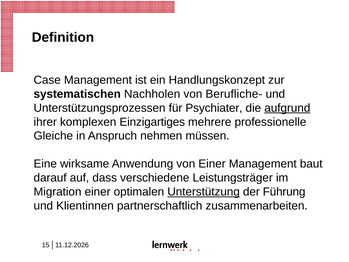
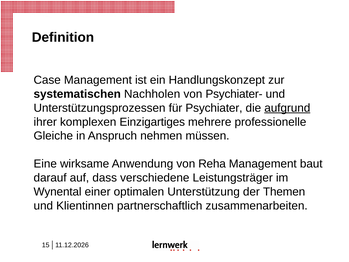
Berufliche-: Berufliche- -> Psychiater-
von Einer: Einer -> Reha
Migration: Migration -> Wynental
Unterstützung underline: present -> none
Führung: Führung -> Themen
